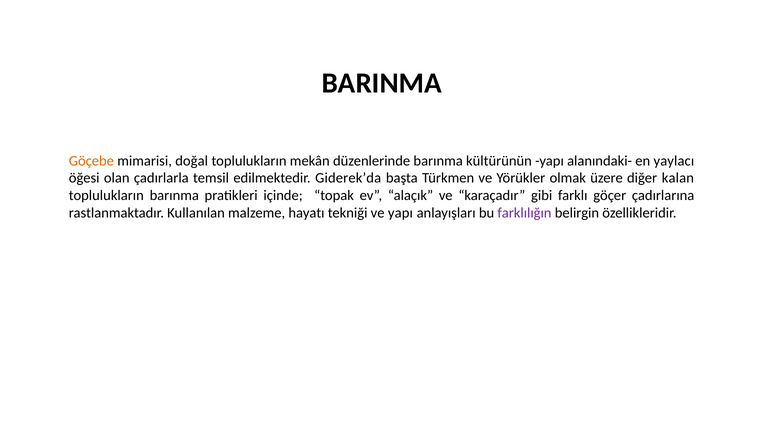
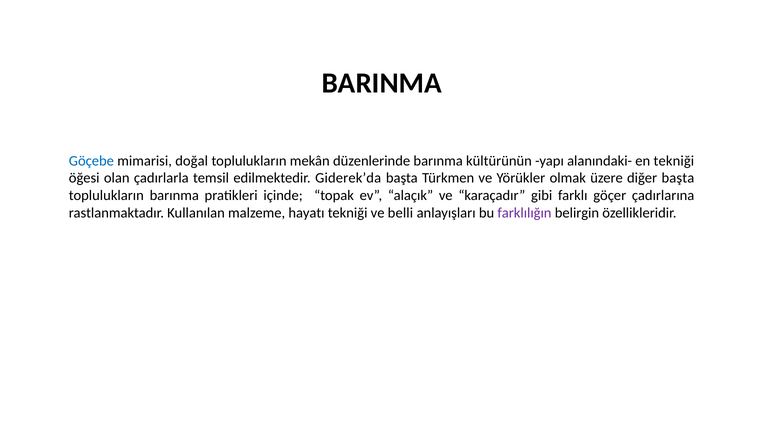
Göçebe colour: orange -> blue
en yaylacı: yaylacı -> tekniği
diğer kalan: kalan -> başta
ve yapı: yapı -> belli
